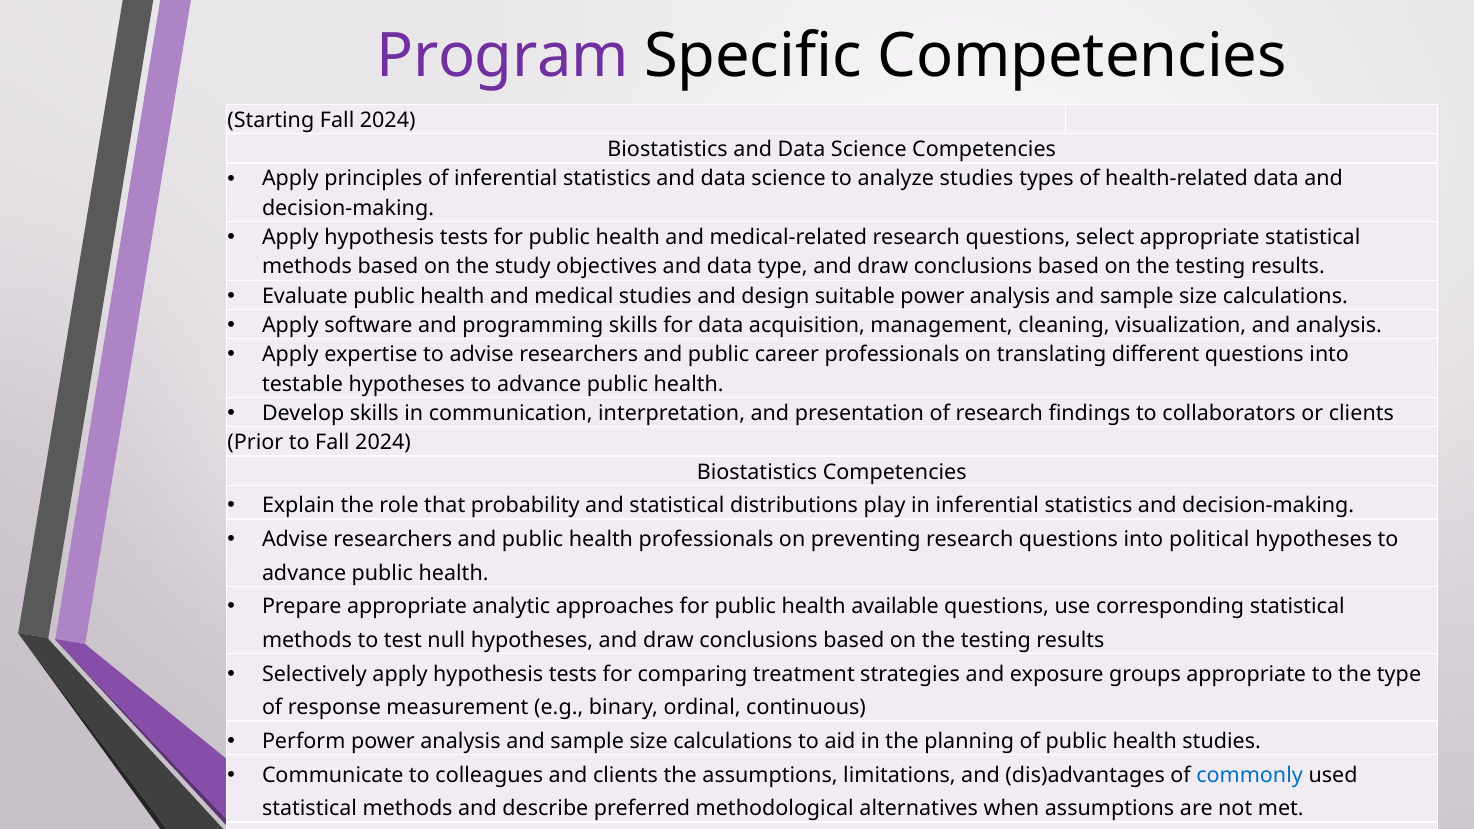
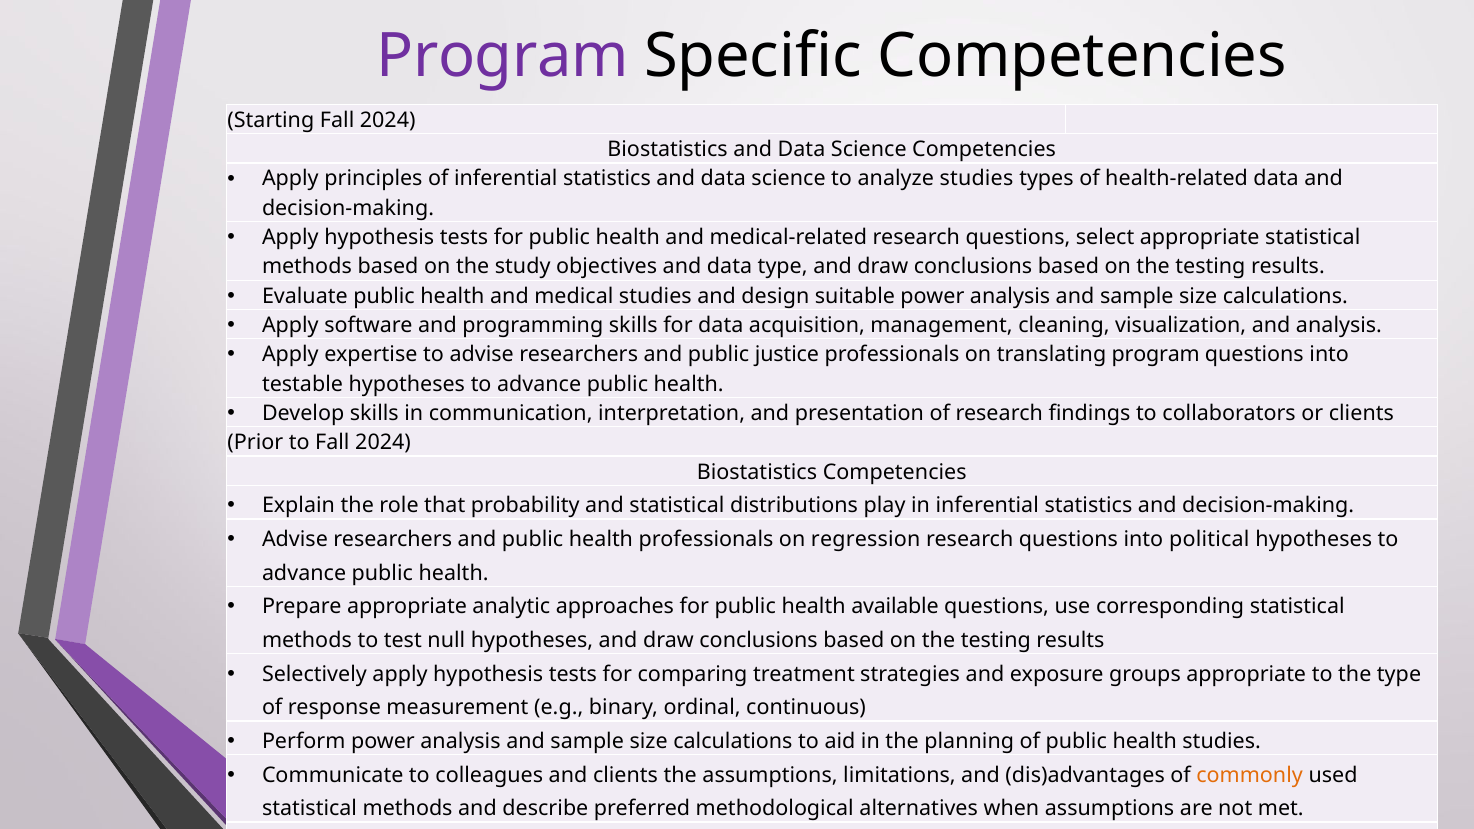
career: career -> justice
translating different: different -> program
preventing: preventing -> regression
commonly colour: blue -> orange
